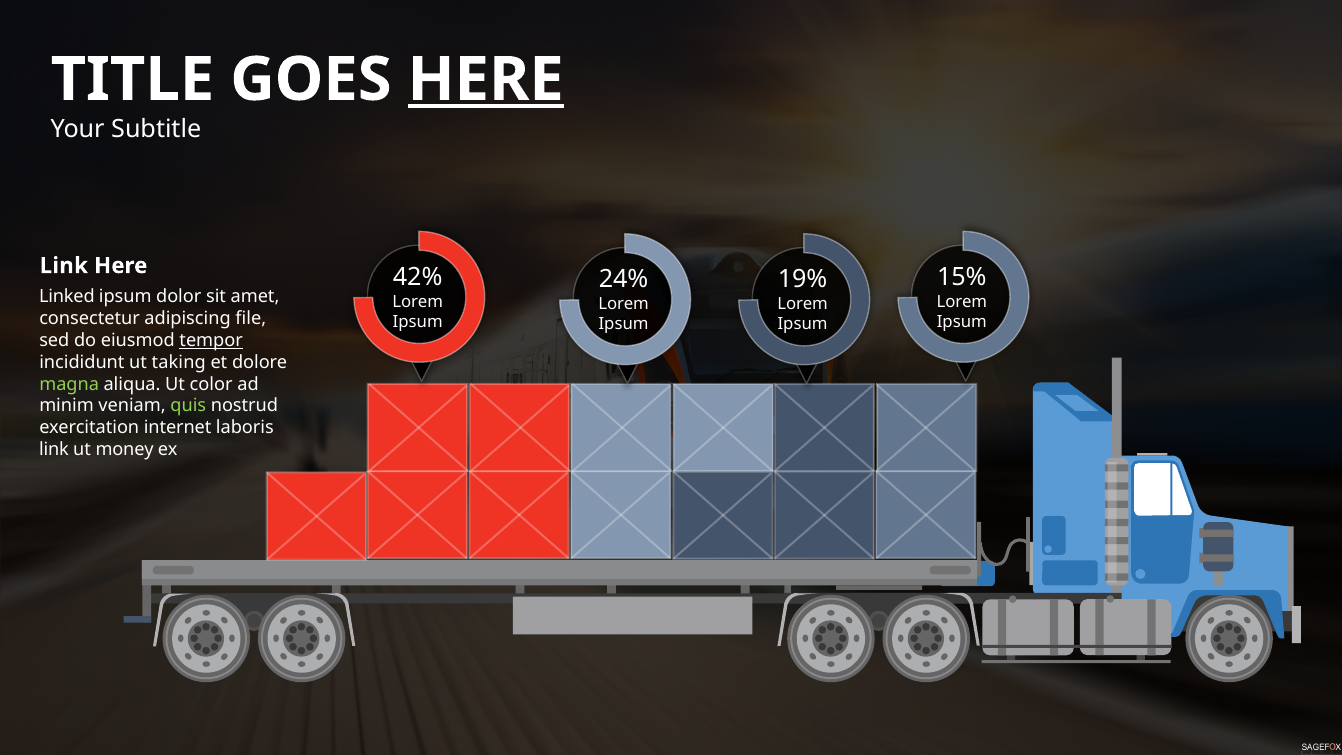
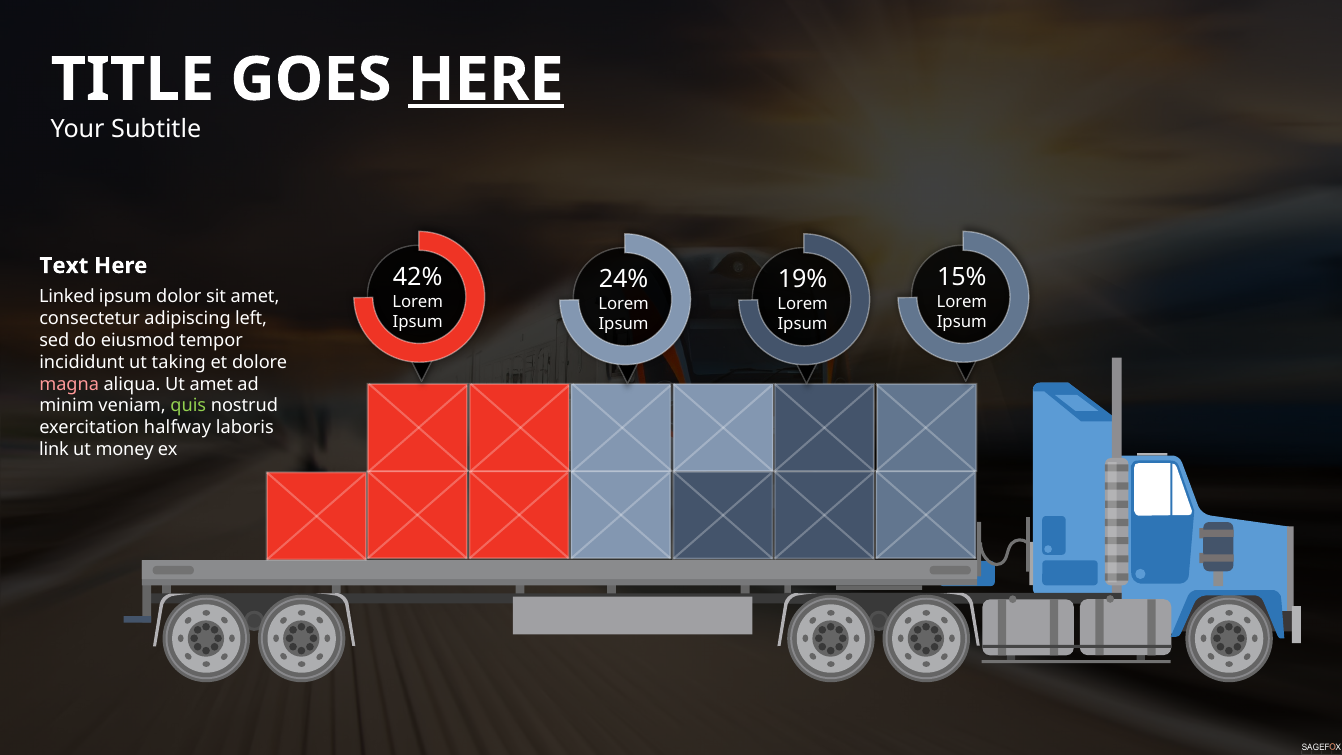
Link at (64, 266): Link -> Text
file: file -> left
tempor underline: present -> none
magna colour: light green -> pink
Ut color: color -> amet
internet: internet -> halfway
